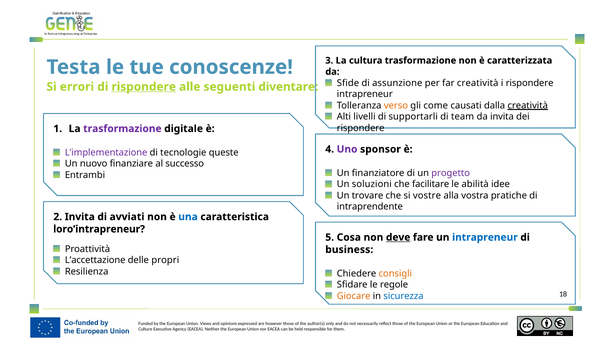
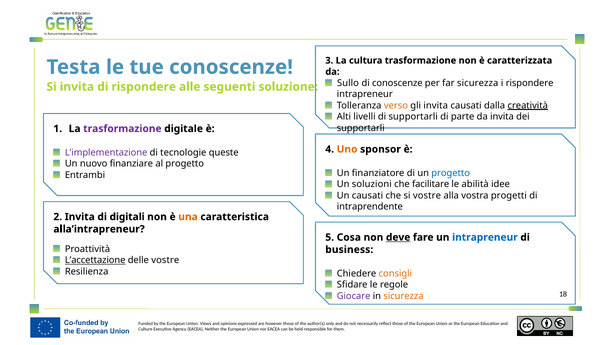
Sfide: Sfide -> Sullo
di assunzione: assunzione -> conoscenze
far creatività: creatività -> sicurezza
Si errori: errori -> invita
rispondere at (144, 87) underline: present -> none
diventare: diventare -> soluzione
gli come: come -> invita
team: team -> parte
rispondere at (361, 128): rispondere -> supportarli
Uno colour: purple -> orange
al successo: successo -> progetto
progetto at (451, 173) colour: purple -> blue
Un trovare: trovare -> causati
pratiche: pratiche -> progetti
avviati: avviati -> digitali
una colour: blue -> orange
loro’intrapreneur: loro’intrapreneur -> alla’intrapreneur
L’accettazione underline: none -> present
delle propri: propri -> vostre
Giocare colour: orange -> purple
sicurezza at (404, 296) colour: blue -> orange
